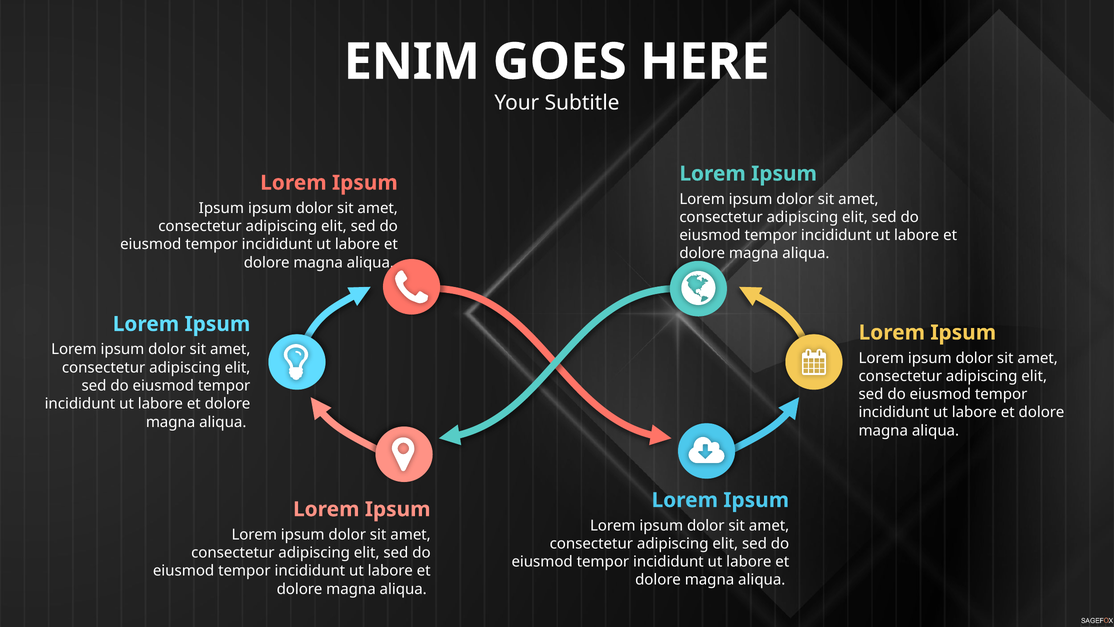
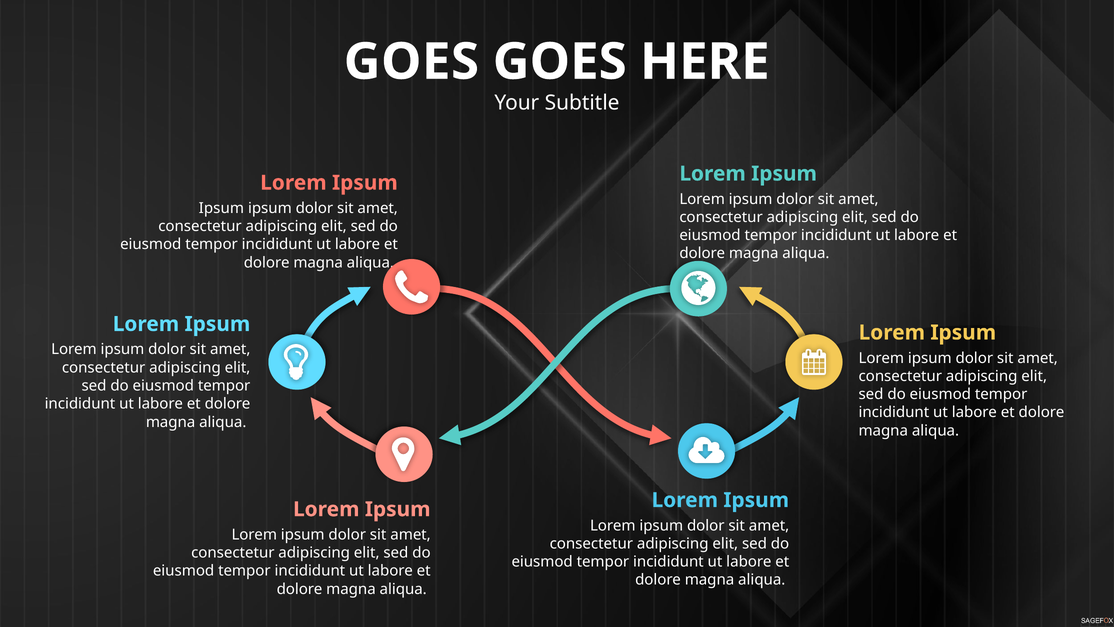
ENIM at (412, 62): ENIM -> GOES
